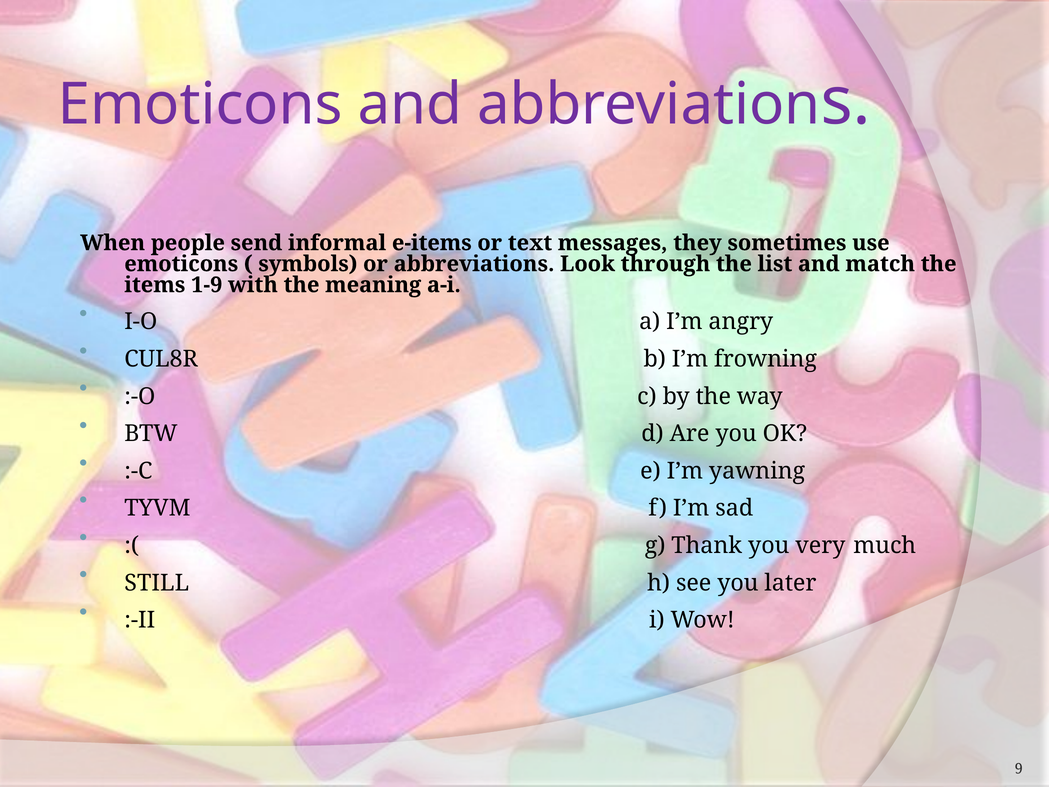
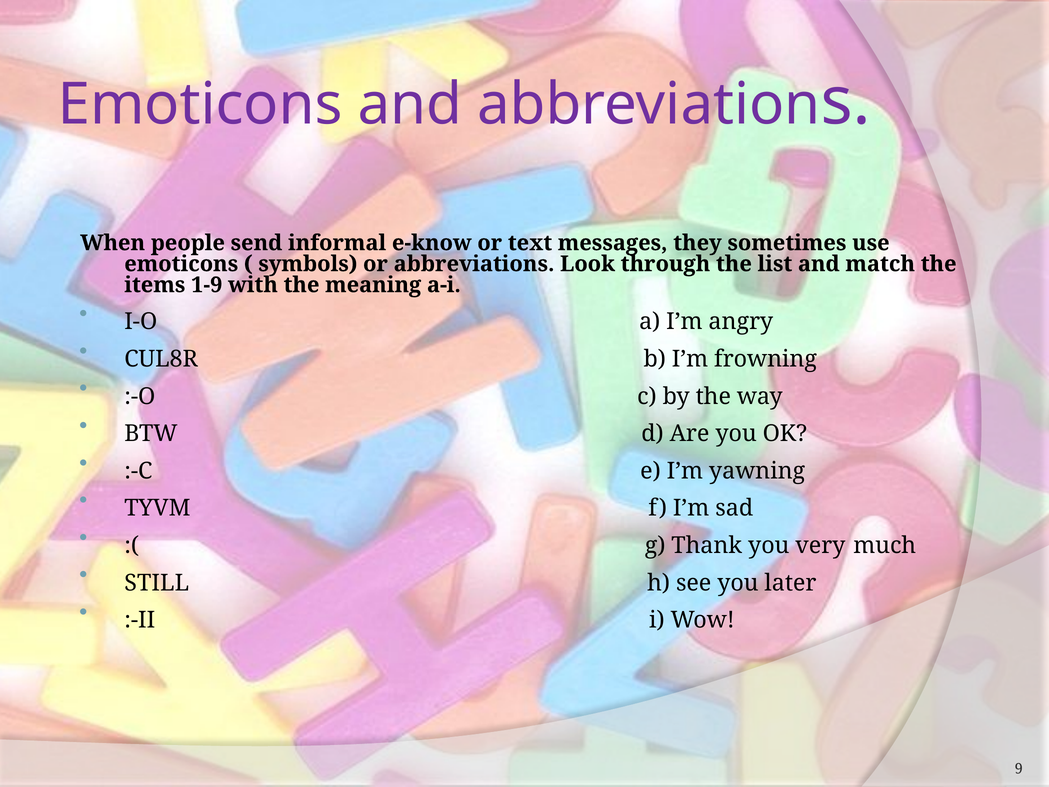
e-items: e-items -> e-know
